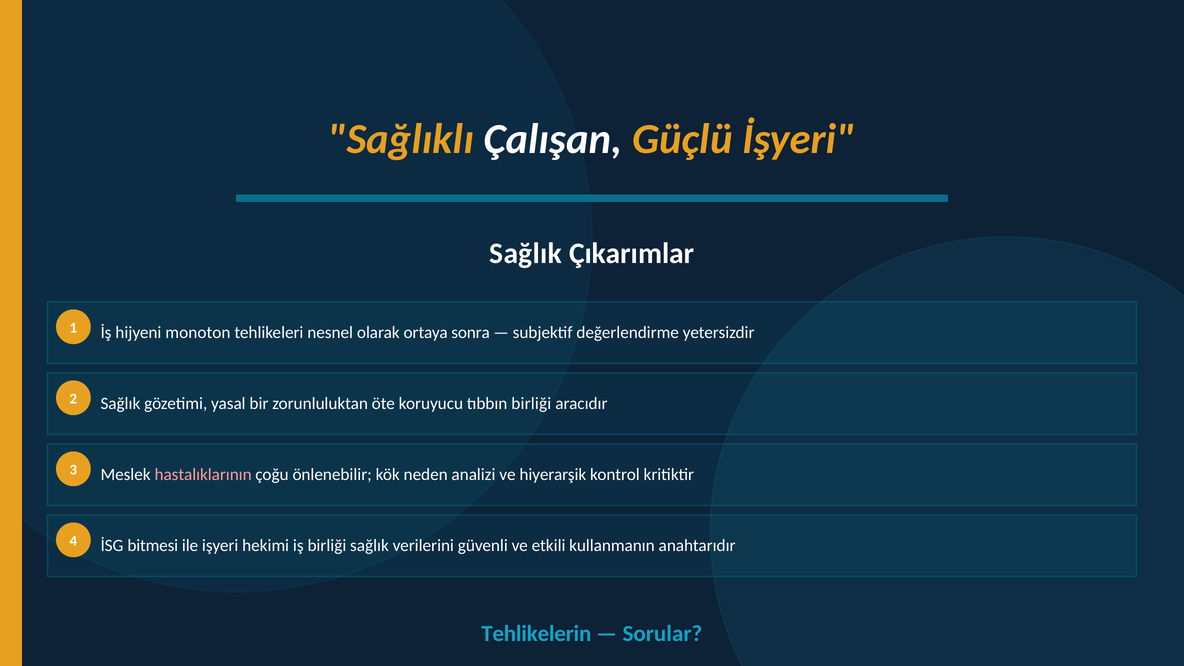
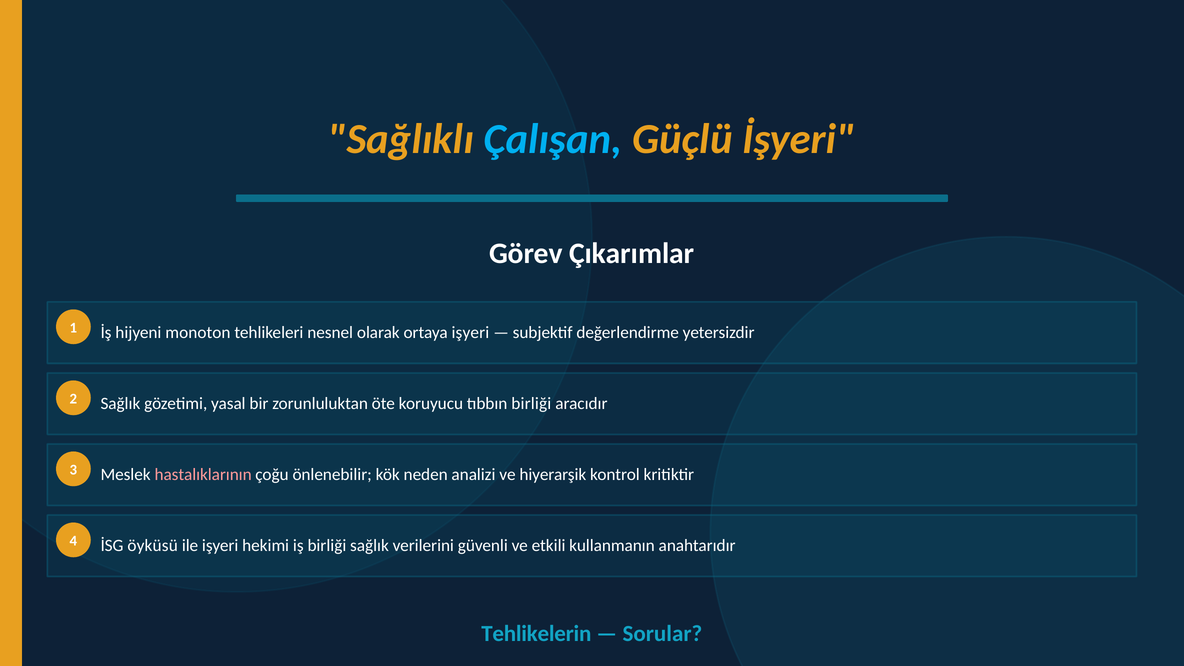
Çalışan colour: white -> light blue
Sağlık at (526, 254): Sağlık -> Görev
ortaya sonra: sonra -> işyeri
bitmesi: bitmesi -> öyküsü
